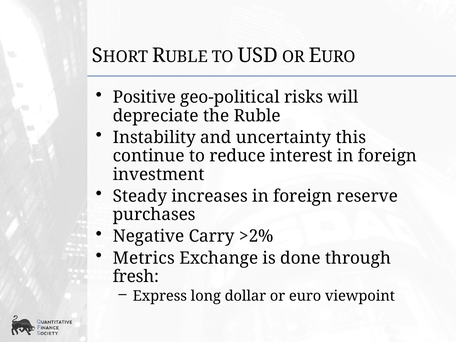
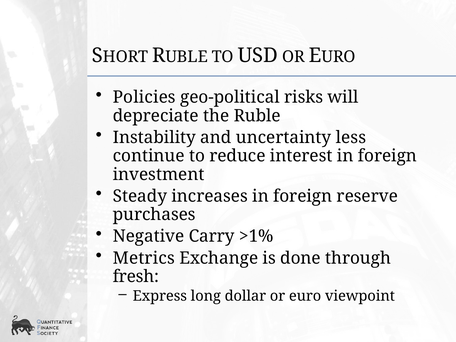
Positive: Positive -> Policies
this: this -> less
>2%: >2% -> >1%
